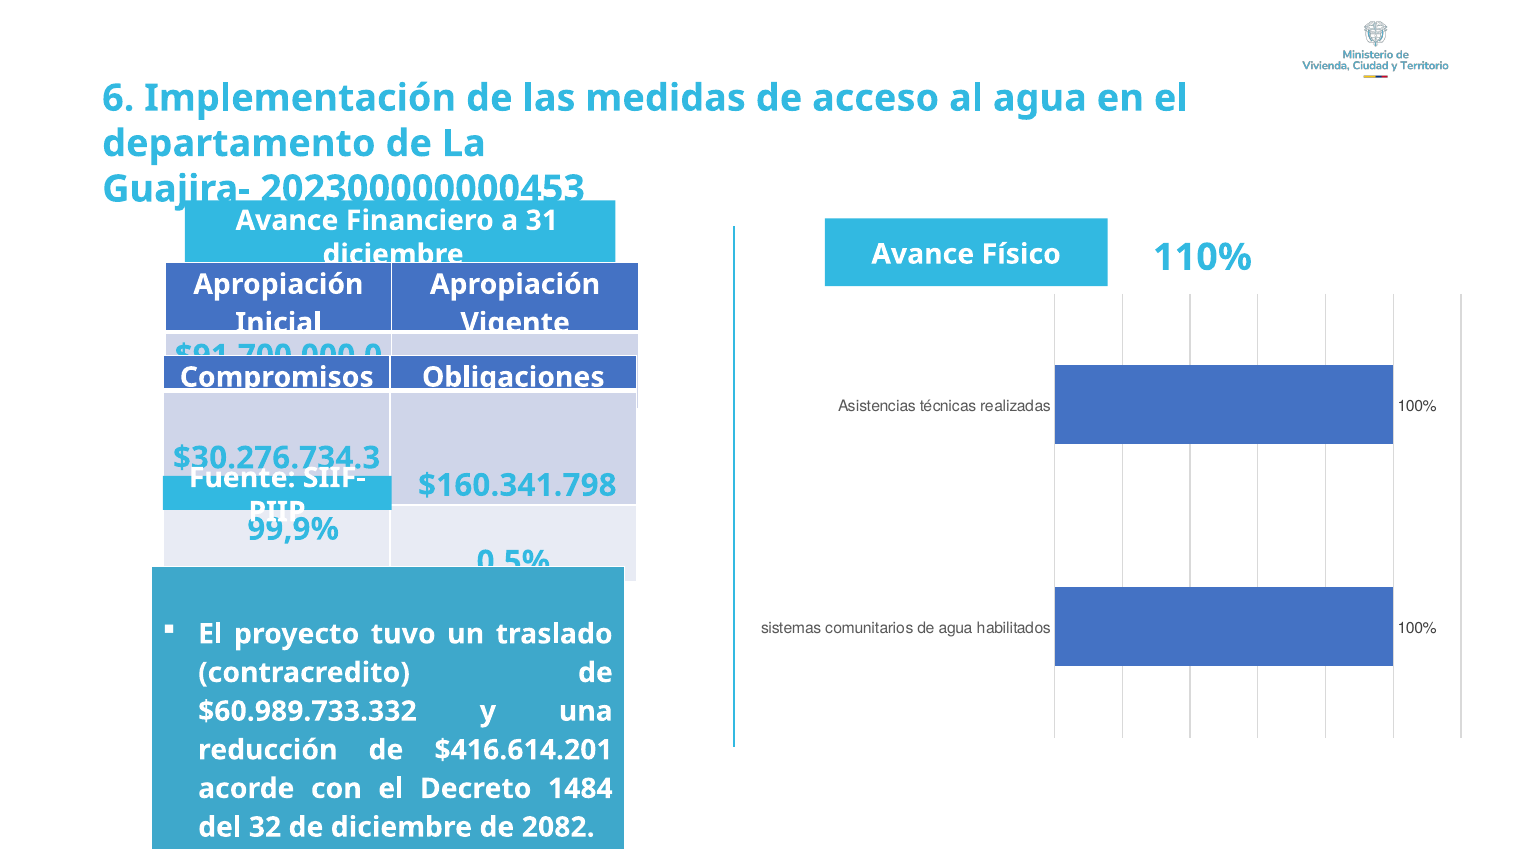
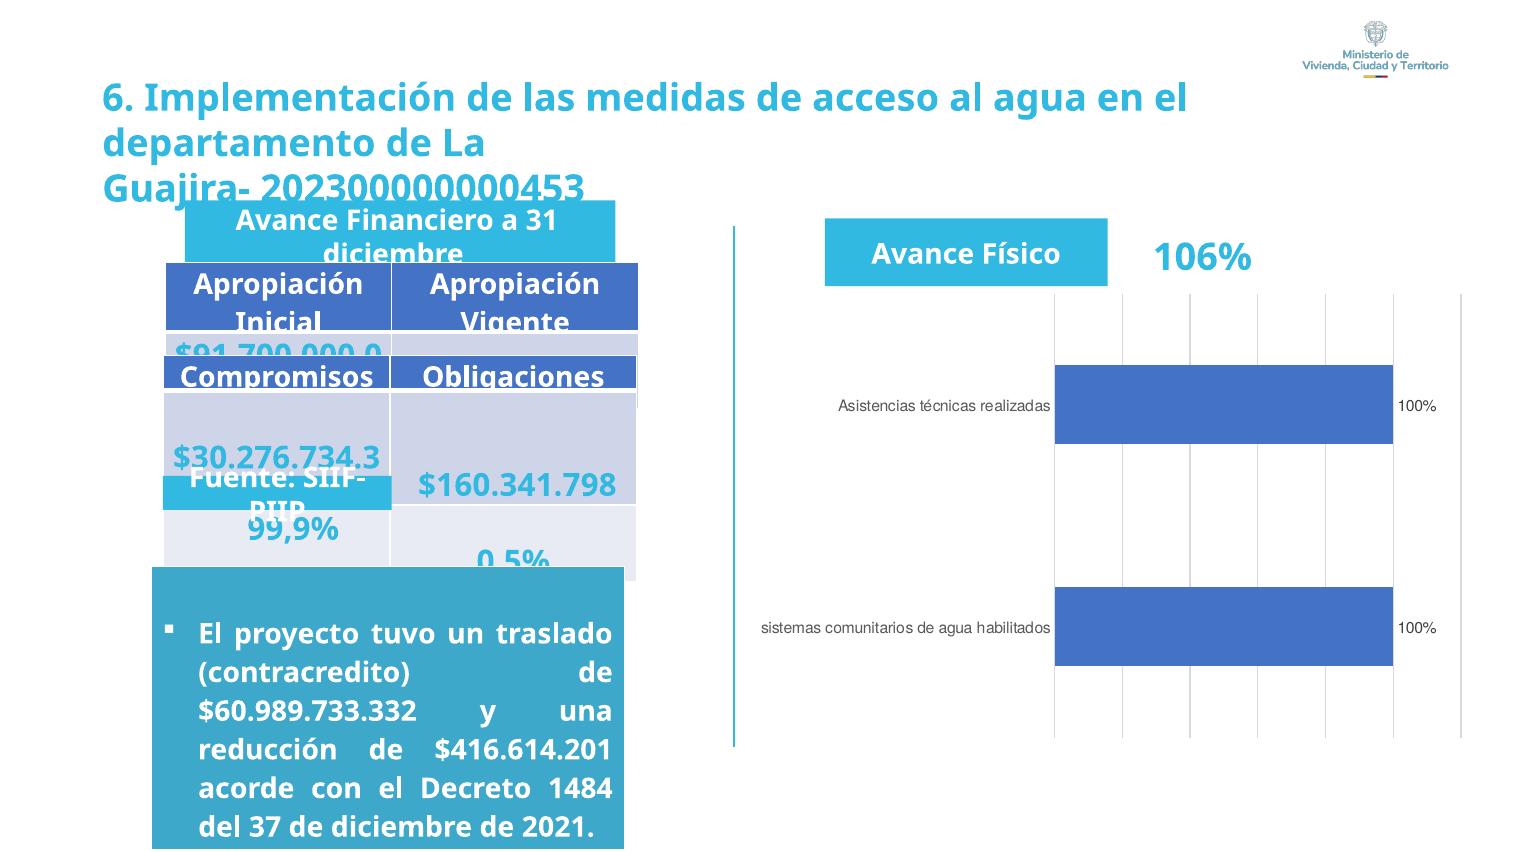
110%: 110% -> 106%
32: 32 -> 37
2082: 2082 -> 2021
